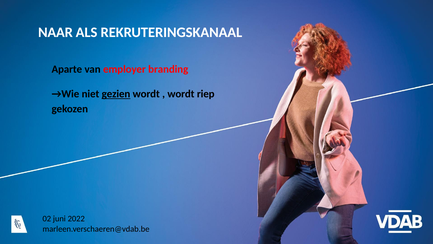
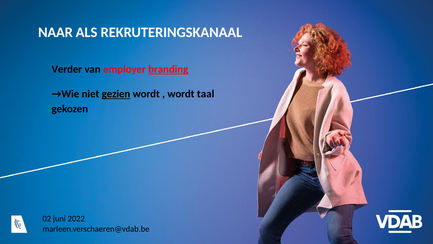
Aparte: Aparte -> Verder
branding underline: none -> present
riep: riep -> taal
